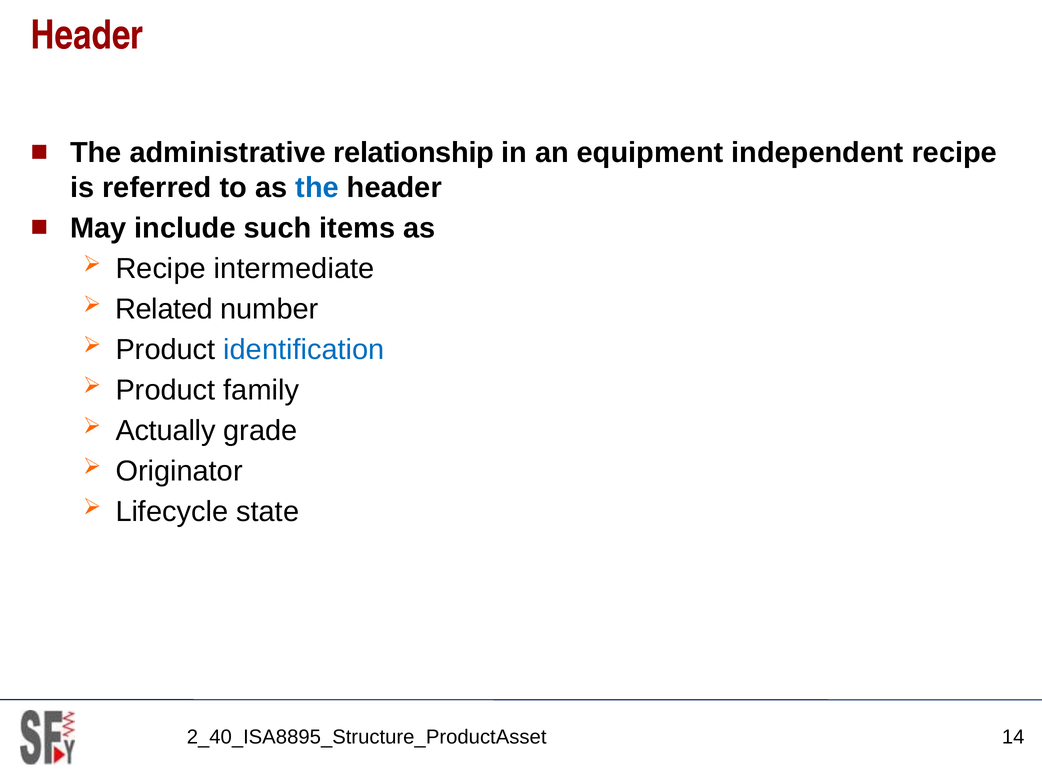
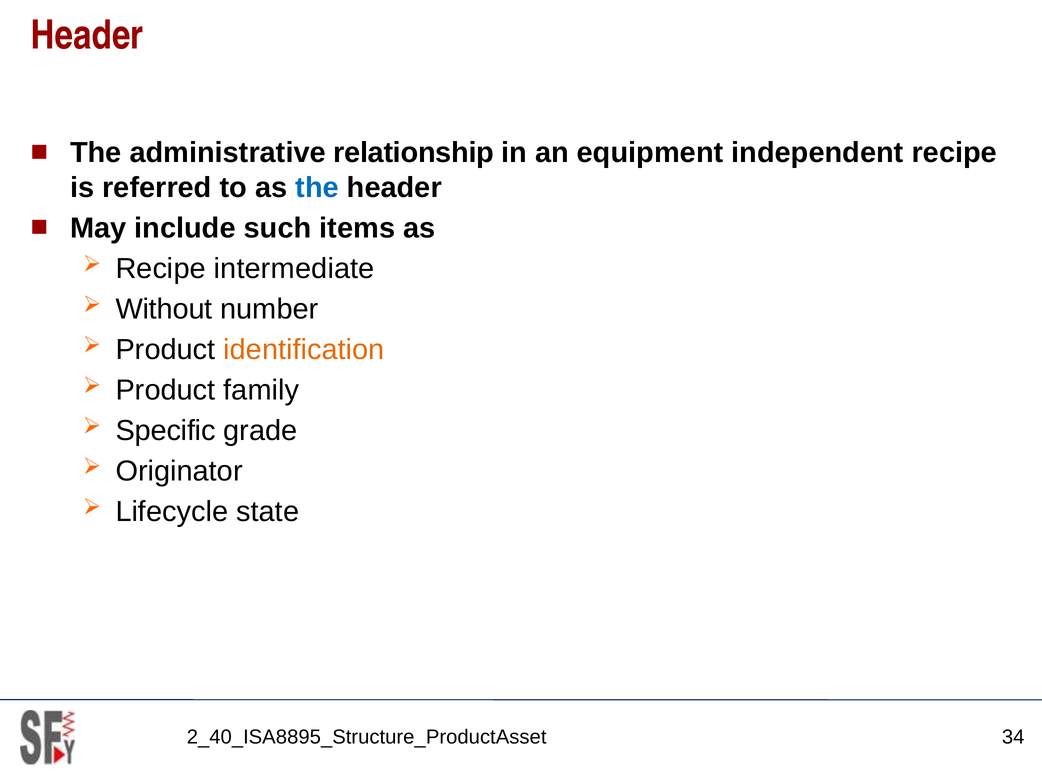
Related: Related -> Without
identification colour: blue -> orange
Actually: Actually -> Specific
14: 14 -> 34
